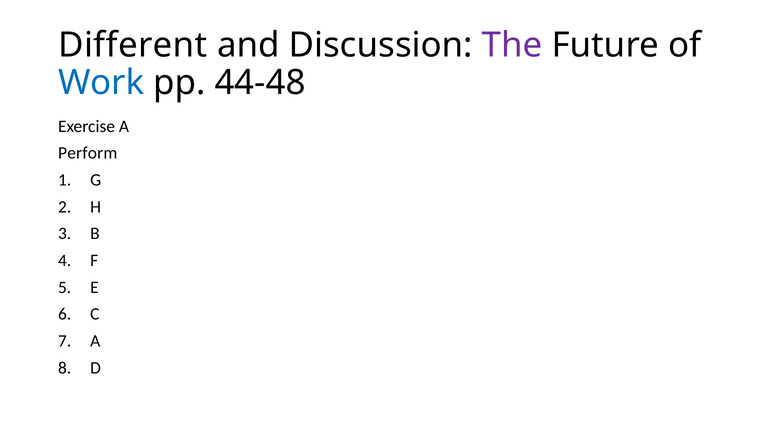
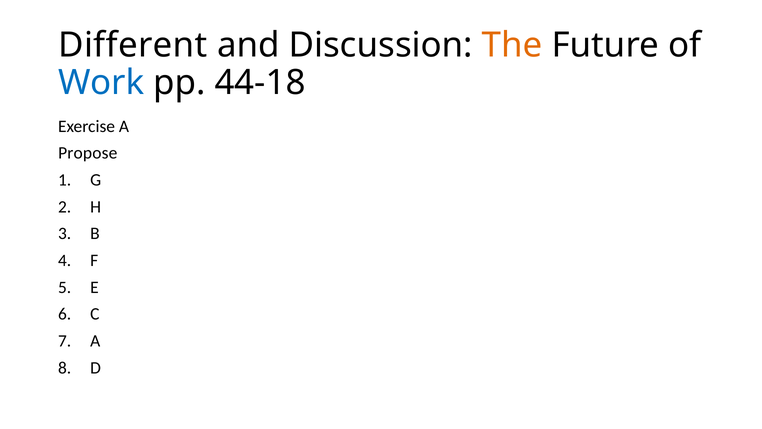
The colour: purple -> orange
44-48: 44-48 -> 44-18
Perform: Perform -> Propose
